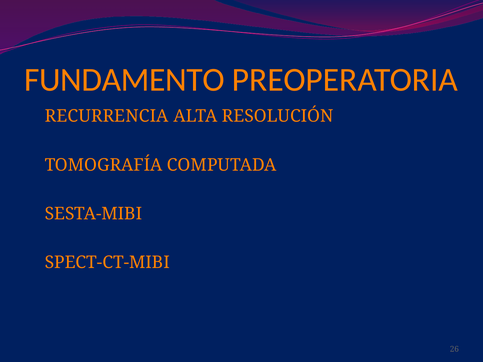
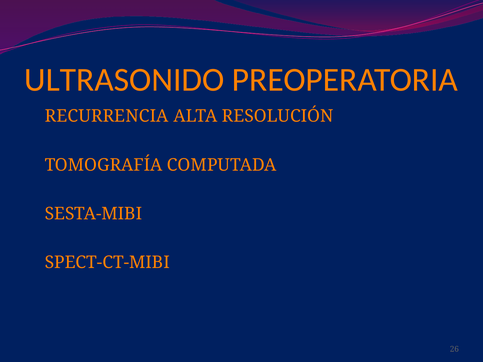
FUNDAMENTO: FUNDAMENTO -> ULTRASONIDO
